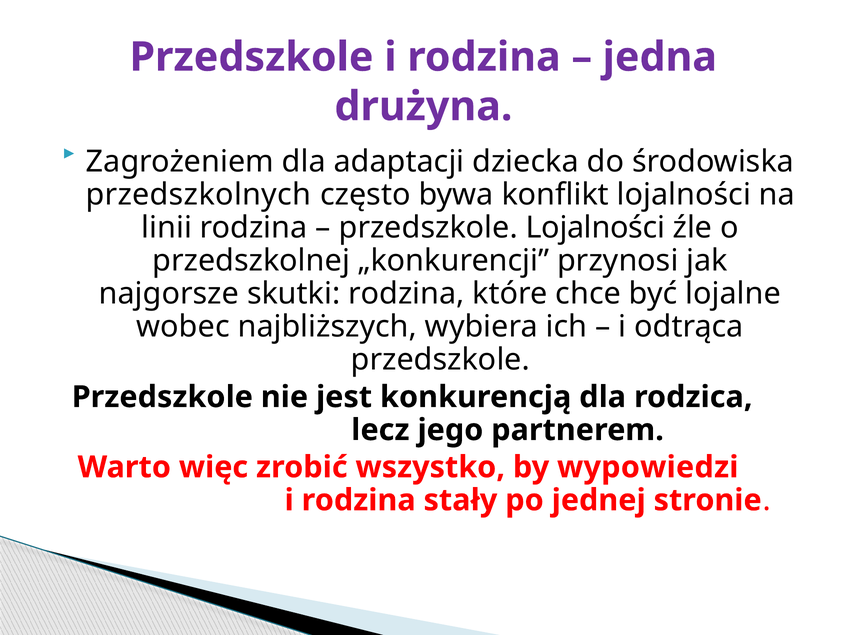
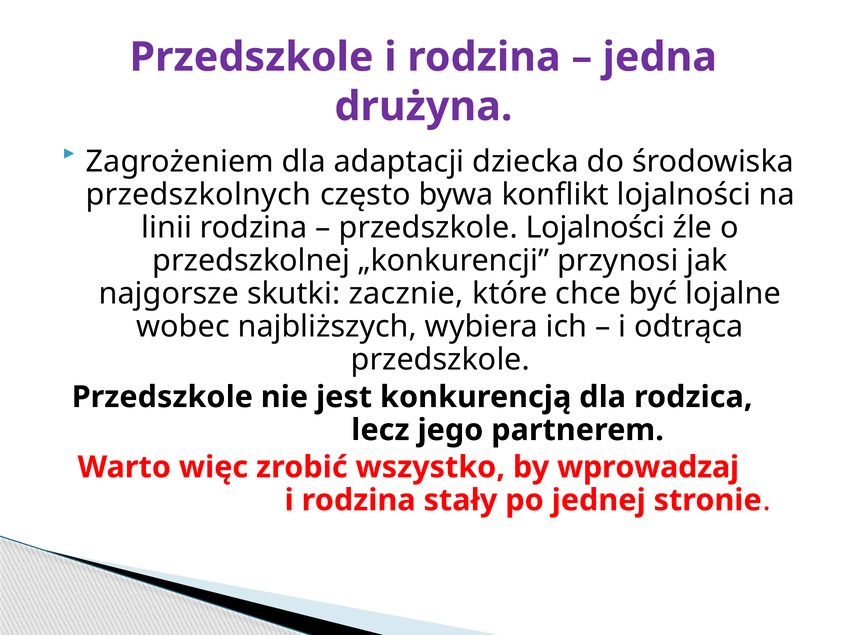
skutki rodzina: rodzina -> zacznie
wypowiedzi: wypowiedzi -> wprowadzaj
